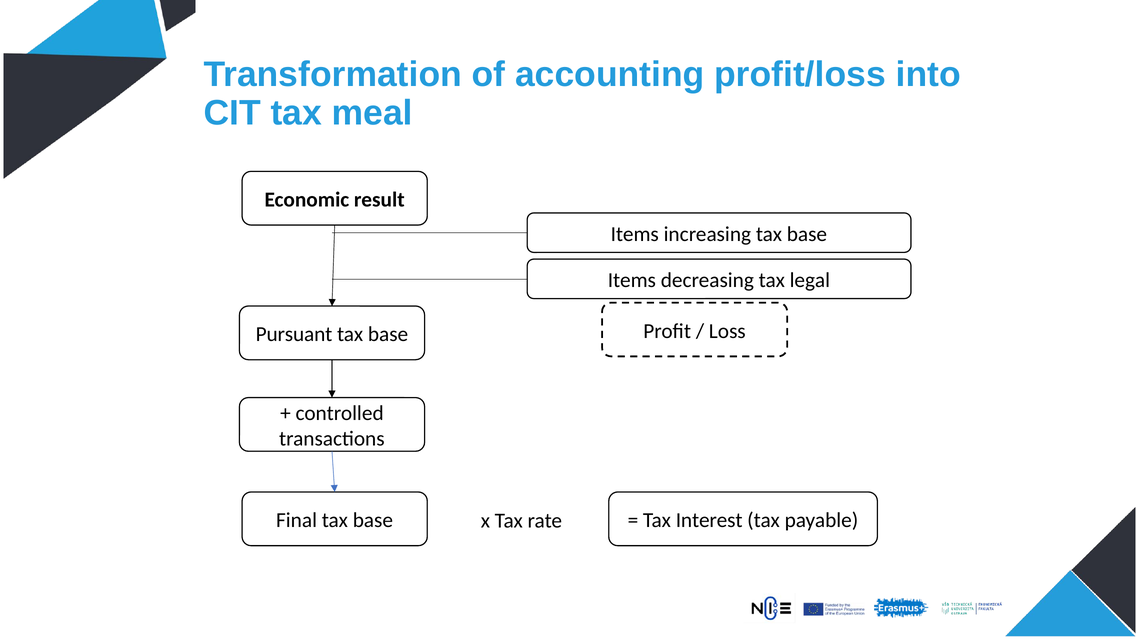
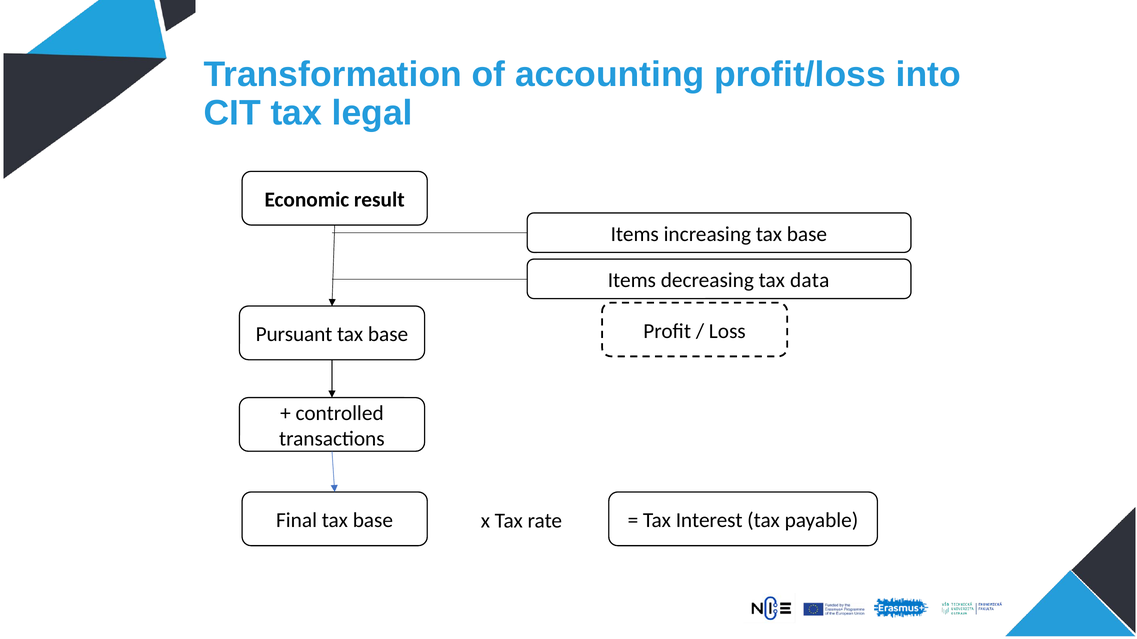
meal: meal -> legal
legal: legal -> data
